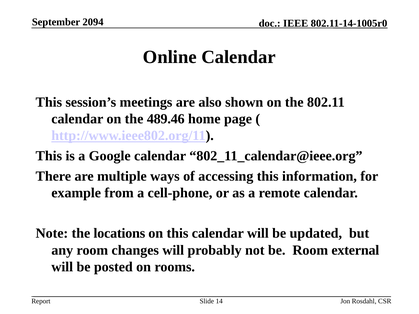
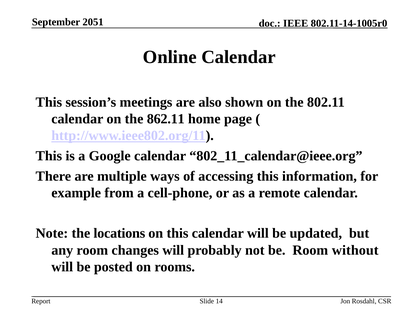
2094: 2094 -> 2051
489.46: 489.46 -> 862.11
external: external -> without
